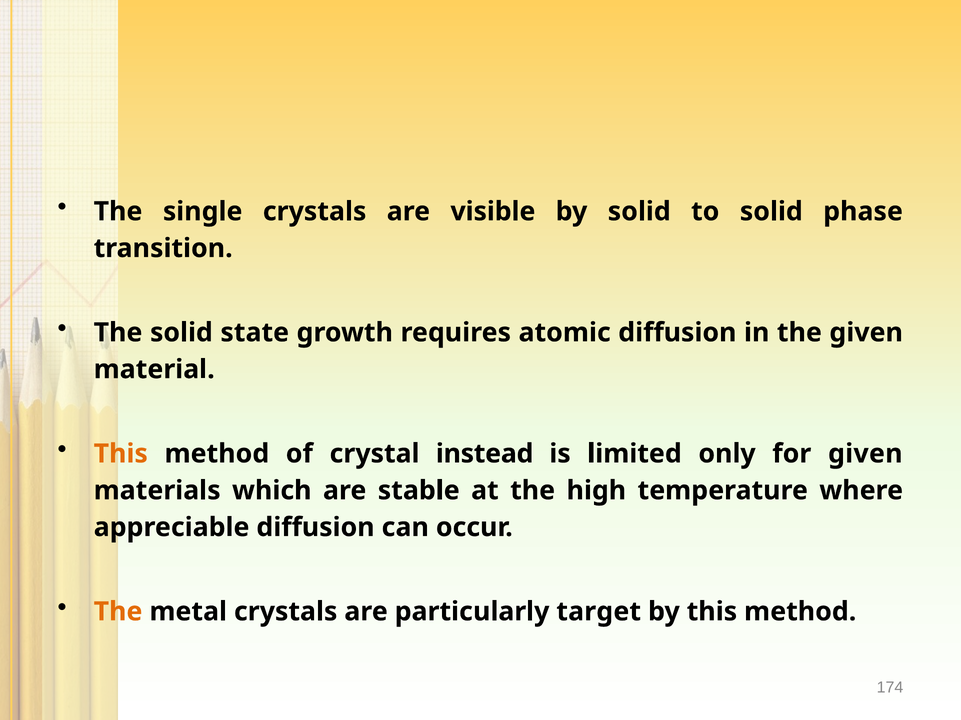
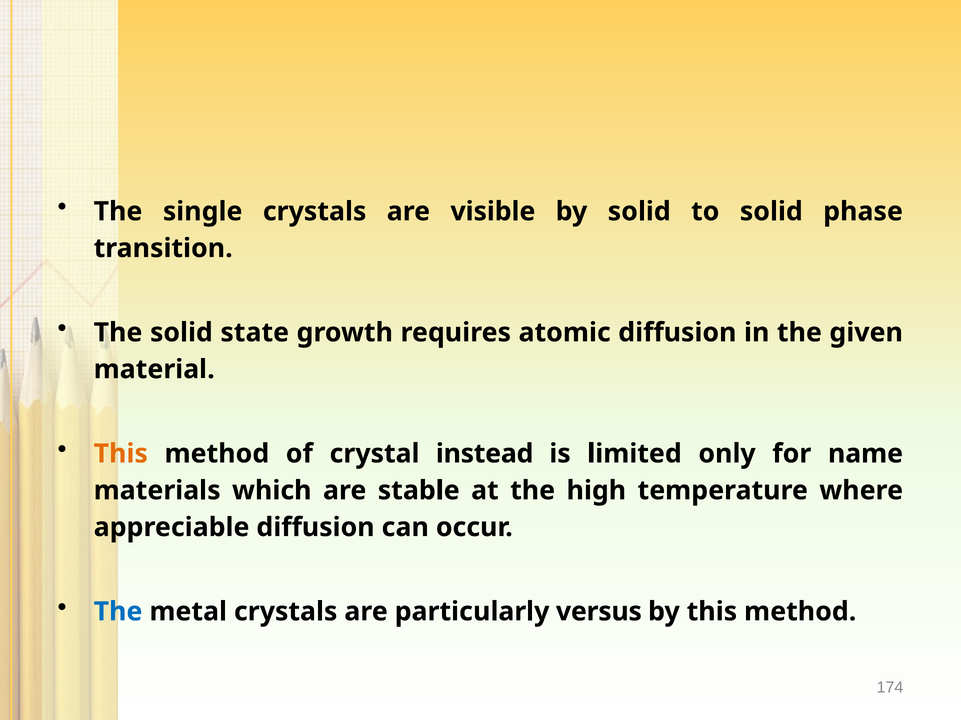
for given: given -> name
The at (118, 612) colour: orange -> blue
target: target -> versus
